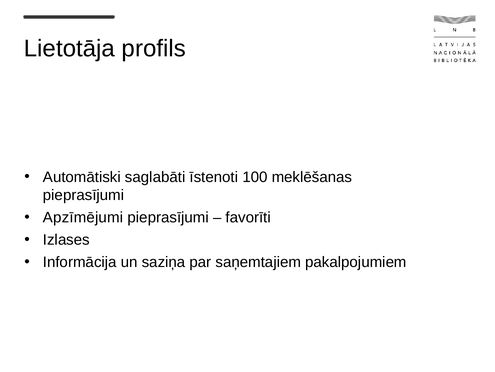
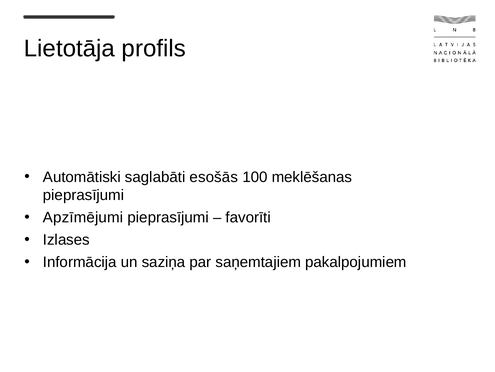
īstenoti: īstenoti -> esošās
